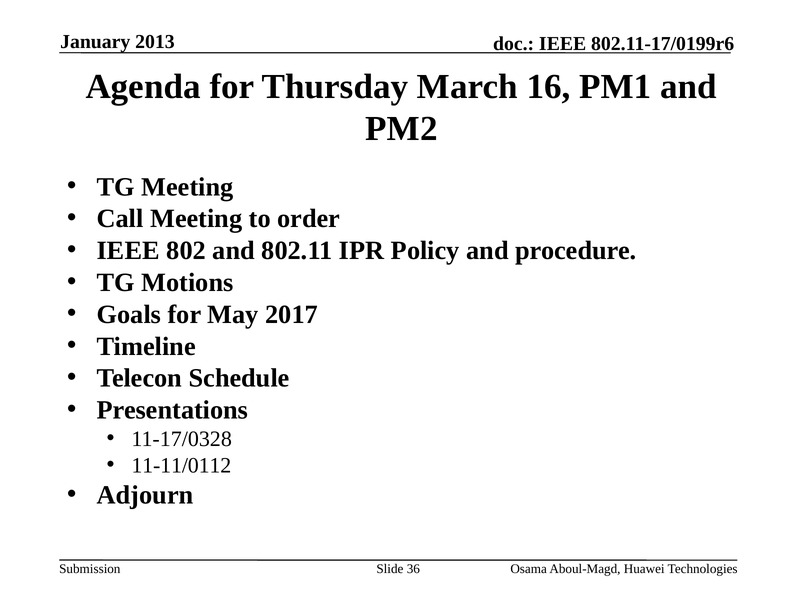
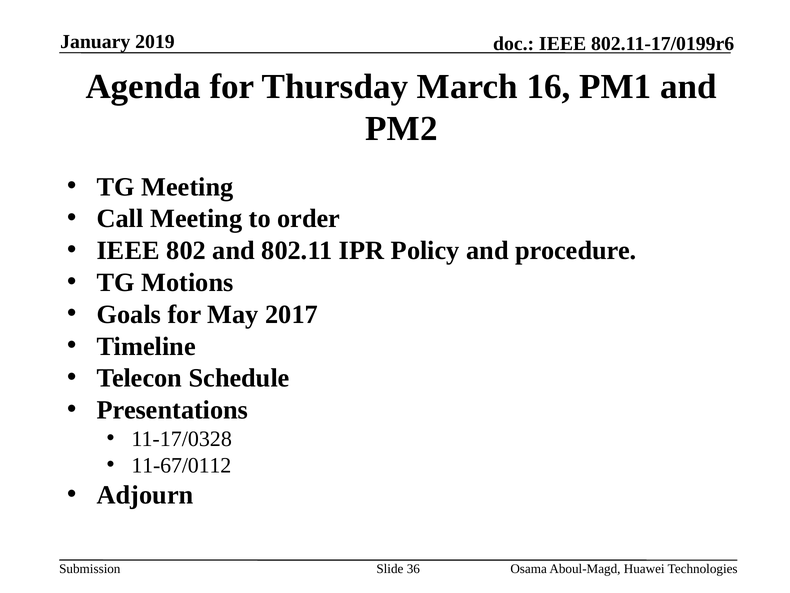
2013: 2013 -> 2019
11-11/0112: 11-11/0112 -> 11-67/0112
